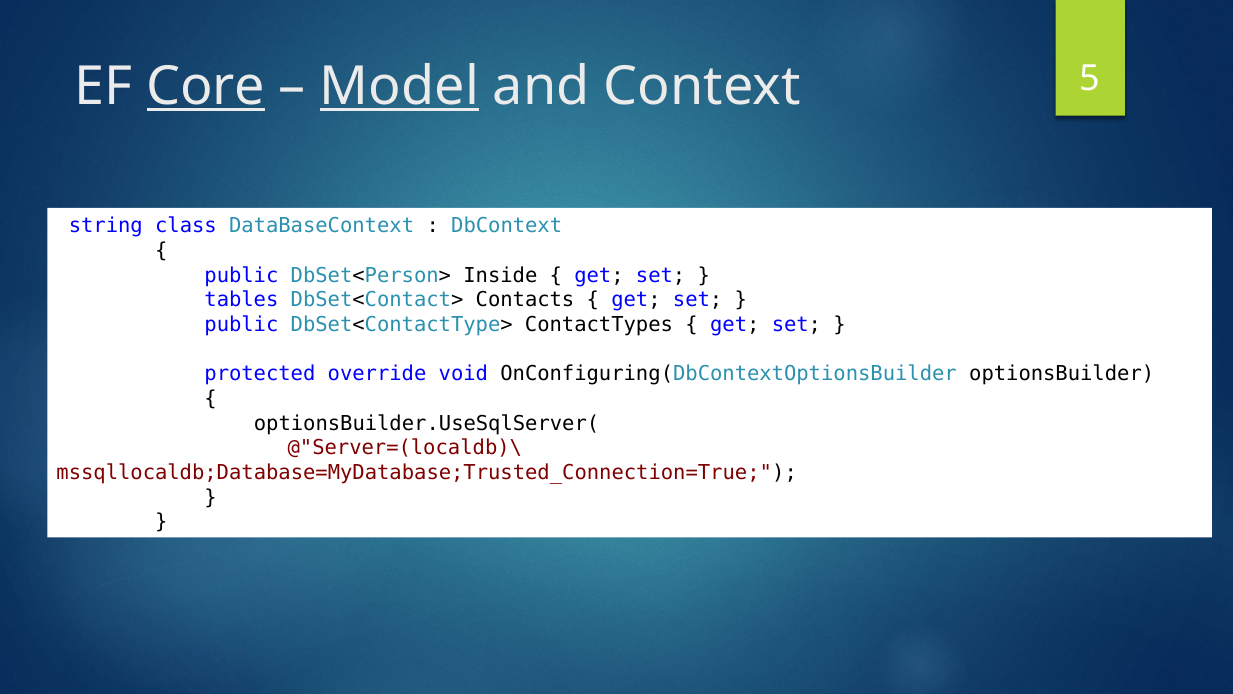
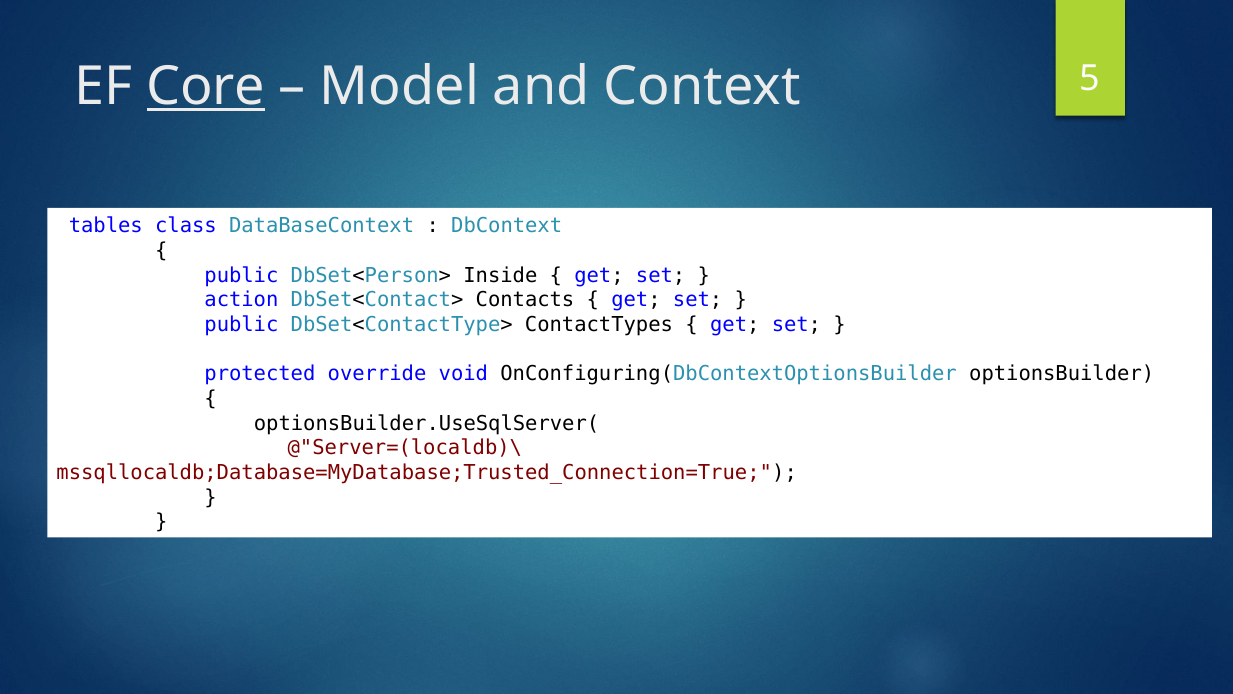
Model underline: present -> none
string: string -> tables
tables: tables -> action
